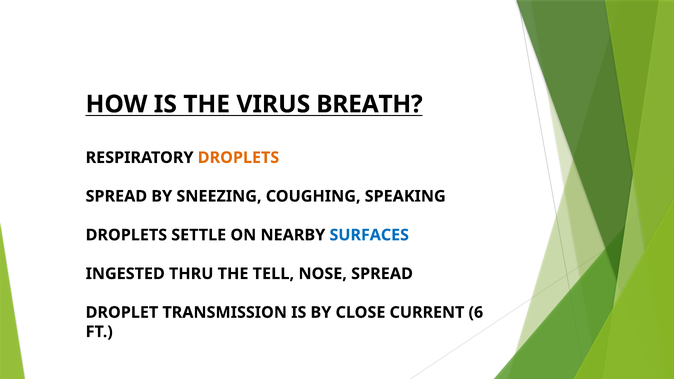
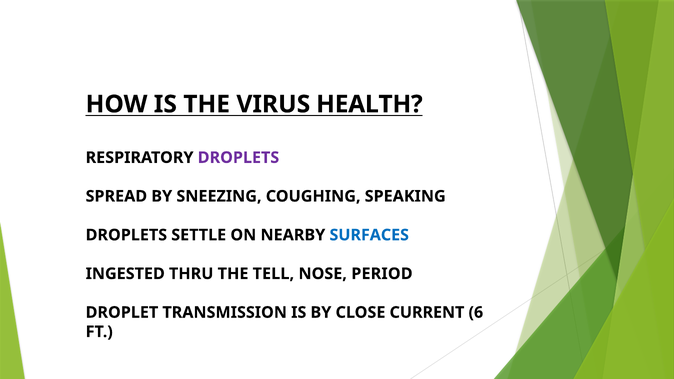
BREATH: BREATH -> HEALTH
DROPLETS at (238, 158) colour: orange -> purple
NOSE SPREAD: SPREAD -> PERIOD
